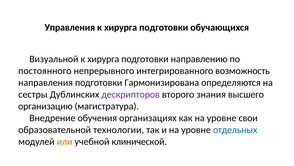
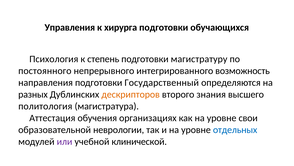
Визуальной: Визуальной -> Психология
хирурга at (103, 59): хирурга -> степень
направлению: направлению -> магистратуру
Гармонизирована: Гармонизирована -> Государственный
сестры: сестры -> разных
дескрипторов colour: purple -> orange
организацию: организацию -> политология
Внедрение: Внедрение -> Аттестация
технологии: технологии -> неврологии
или colour: orange -> purple
